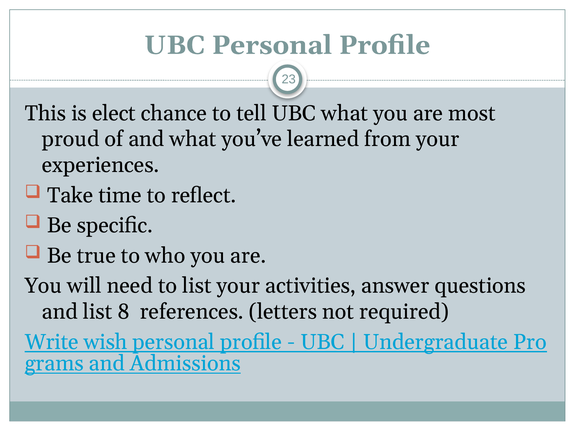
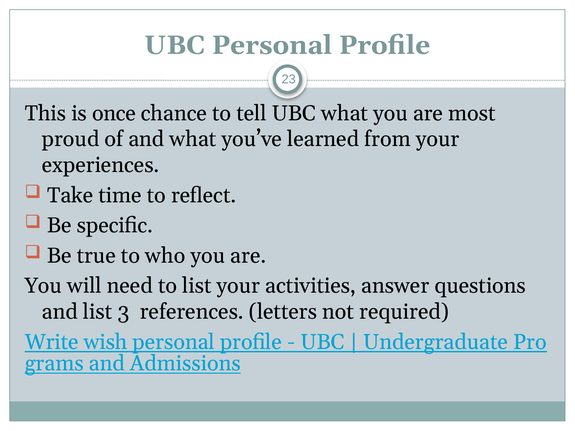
elect: elect -> once
8: 8 -> 3
